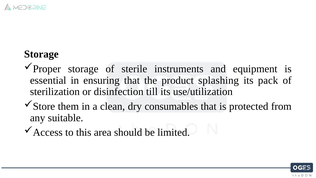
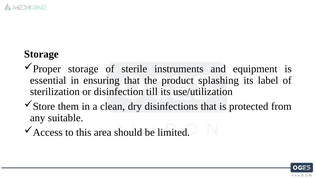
pack: pack -> label
consumables: consumables -> disinfections
